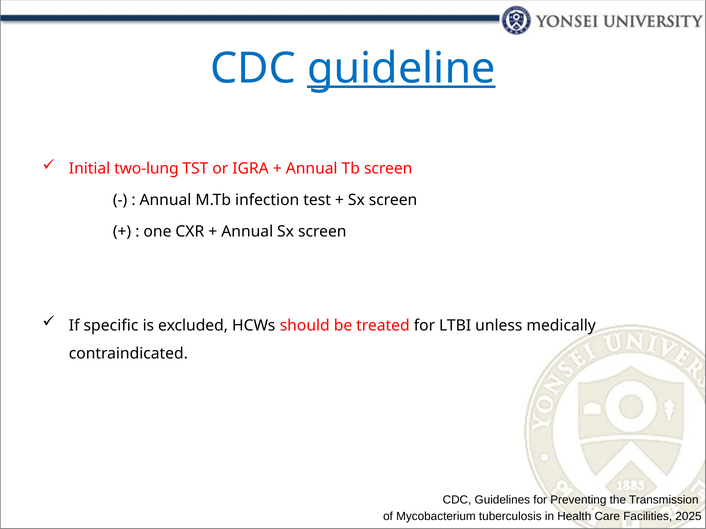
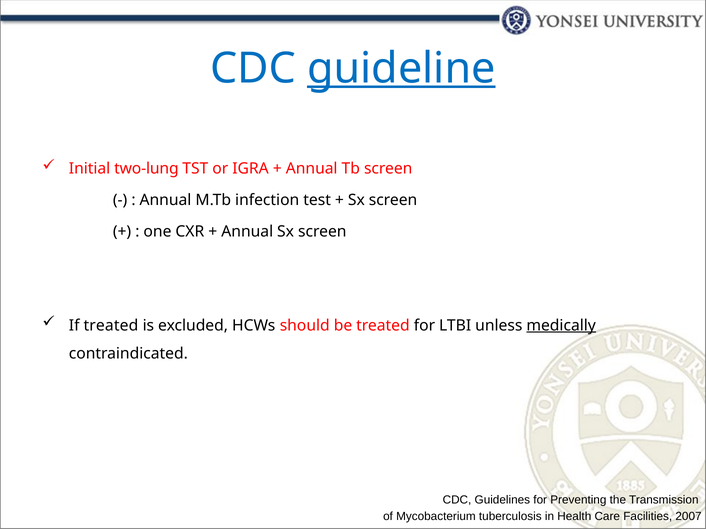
If specific: specific -> treated
medically underline: none -> present
2025: 2025 -> 2007
